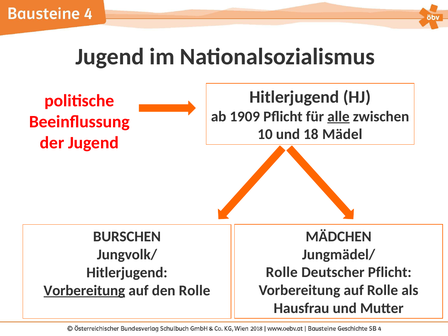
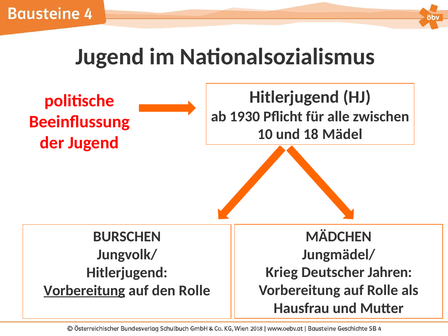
1909: 1909 -> 1930
alle underline: present -> none
Rolle at (282, 272): Rolle -> Krieg
Deutscher Pflicht: Pflicht -> Jahren
